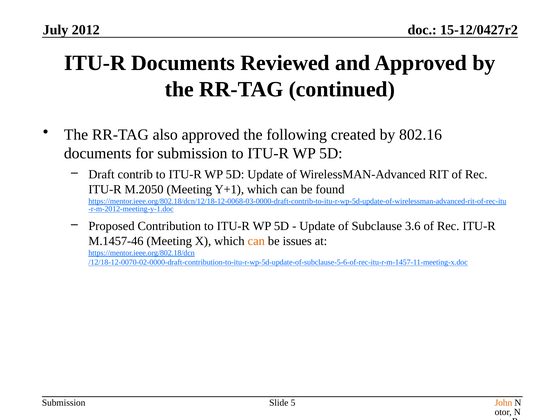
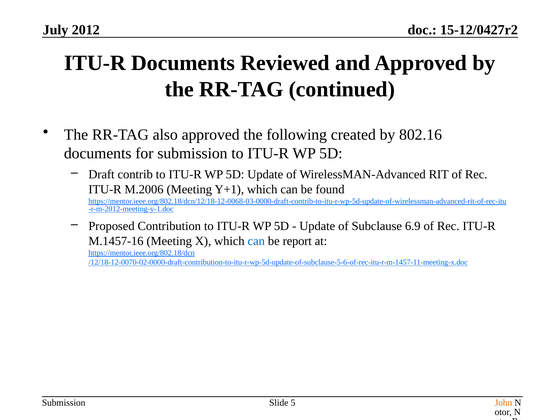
M.2050: M.2050 -> M.2006
3.6: 3.6 -> 6.9
M.1457-46: M.1457-46 -> M.1457-16
can at (256, 241) colour: orange -> blue
issues: issues -> report
